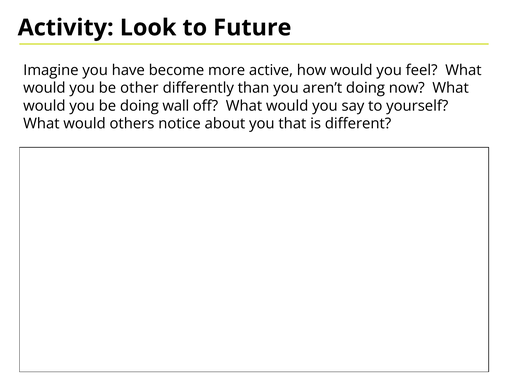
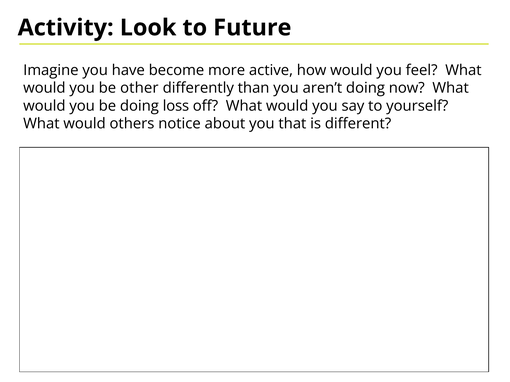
wall: wall -> loss
